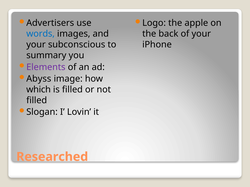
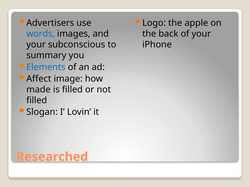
Elements colour: purple -> blue
Abyss: Abyss -> Affect
which: which -> made
